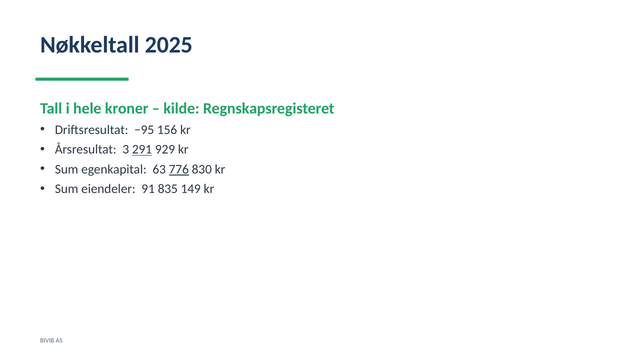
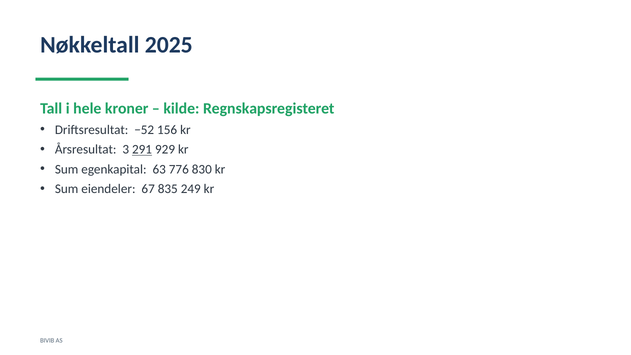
−95: −95 -> −52
776 underline: present -> none
91: 91 -> 67
149: 149 -> 249
